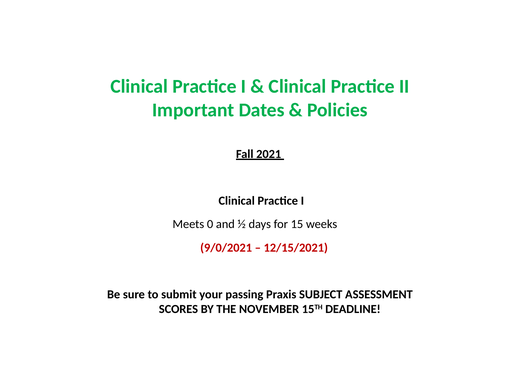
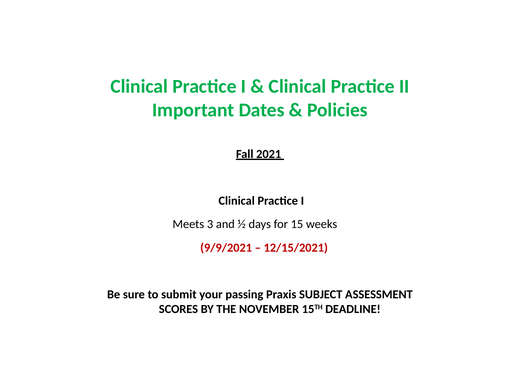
0: 0 -> 3
9/0/2021: 9/0/2021 -> 9/9/2021
